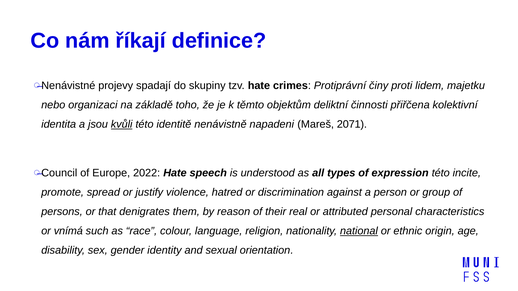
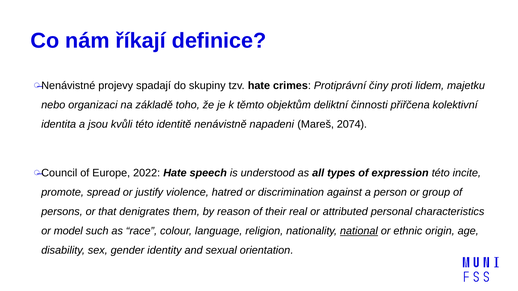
kvůli underline: present -> none
2071: 2071 -> 2074
vnímá: vnímá -> model
